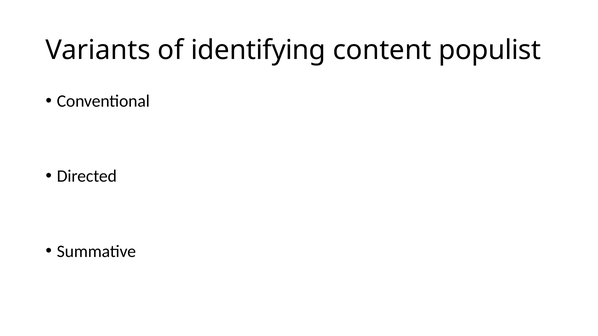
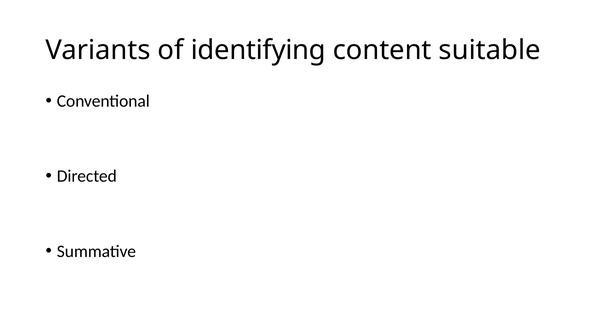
populist: populist -> suitable
